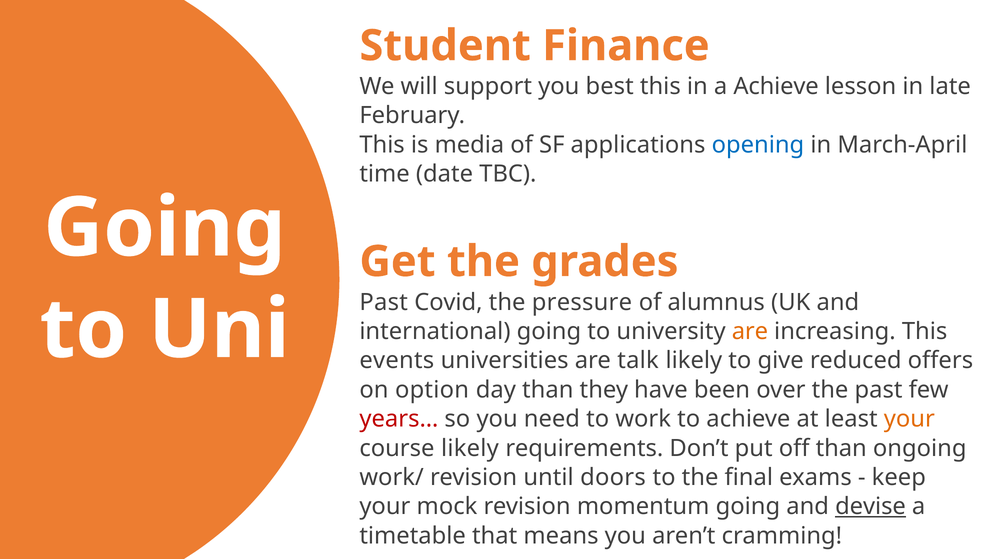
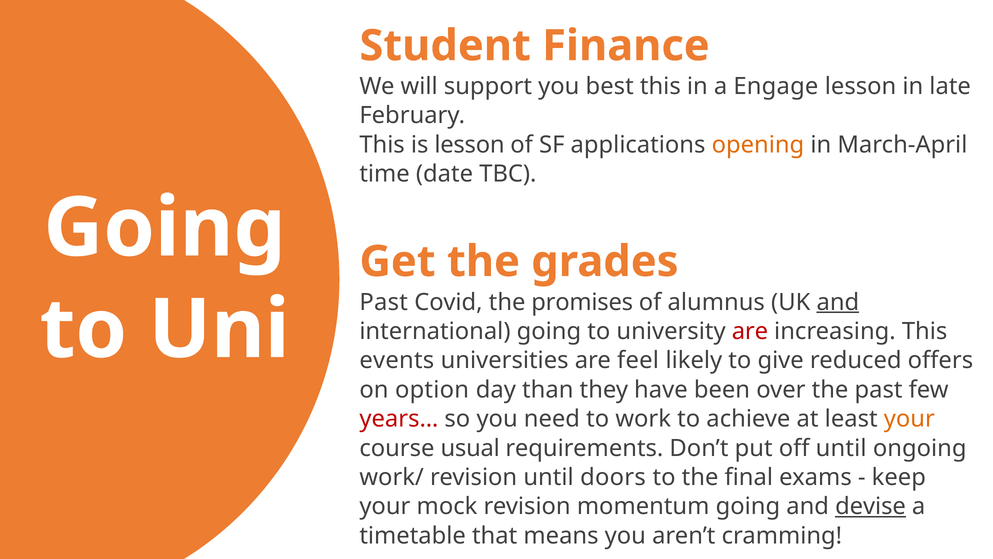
a Achieve: Achieve -> Engage
is media: media -> lesson
opening colour: blue -> orange
pressure: pressure -> promises
and at (838, 302) underline: none -> present
are at (750, 331) colour: orange -> red
talk: talk -> feel
course likely: likely -> usual
off than: than -> until
